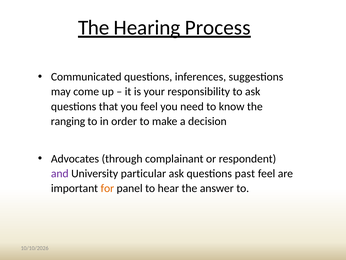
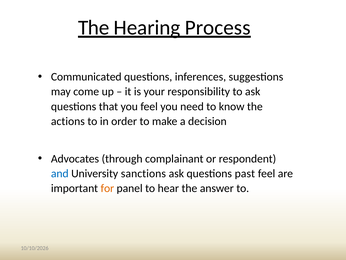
ranging: ranging -> actions
and colour: purple -> blue
particular: particular -> sanctions
